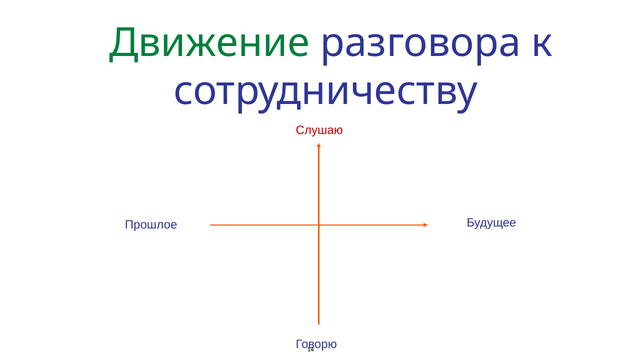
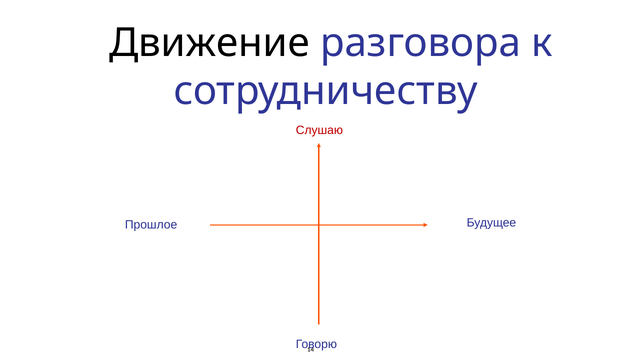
Движение colour: green -> black
